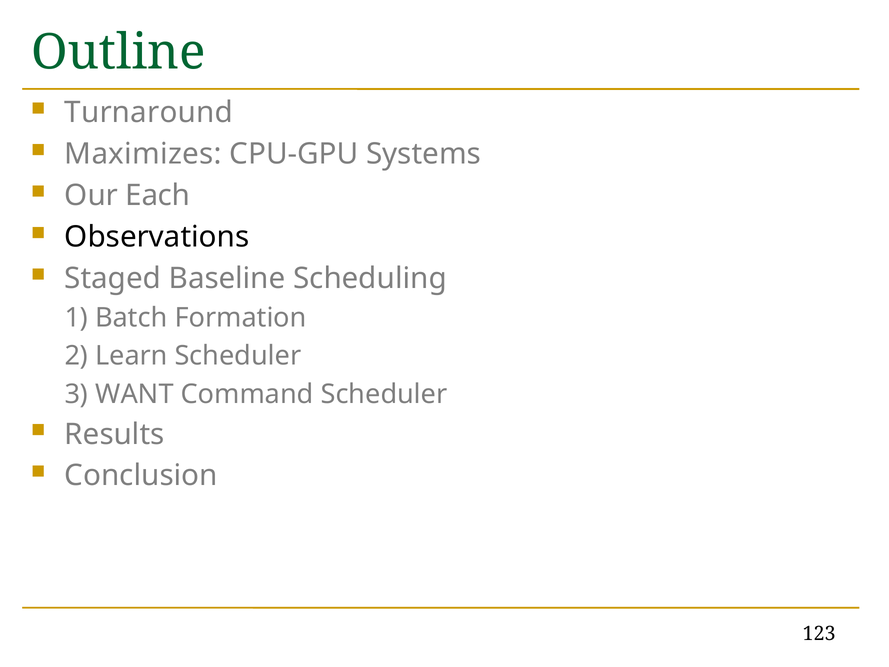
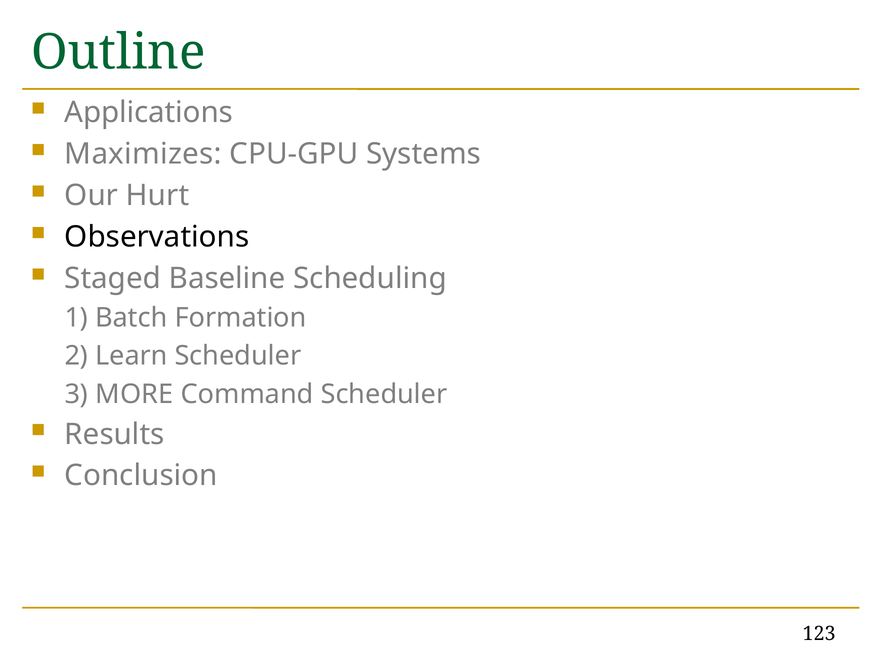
Turnaround: Turnaround -> Applications
Each: Each -> Hurt
WANT: WANT -> MORE
